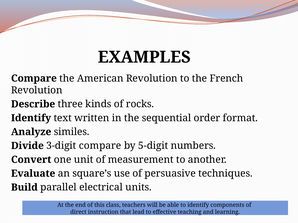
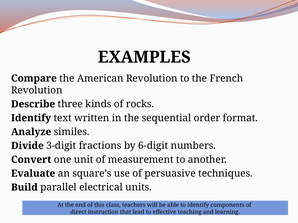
3-digit compare: compare -> fractions
5-digit: 5-digit -> 6-digit
